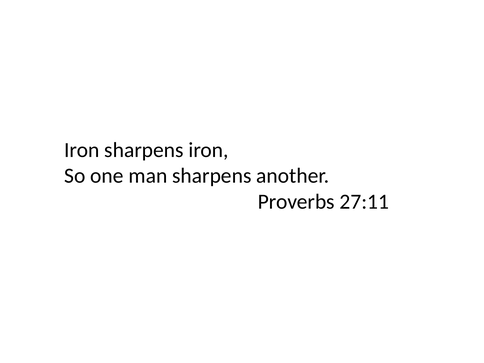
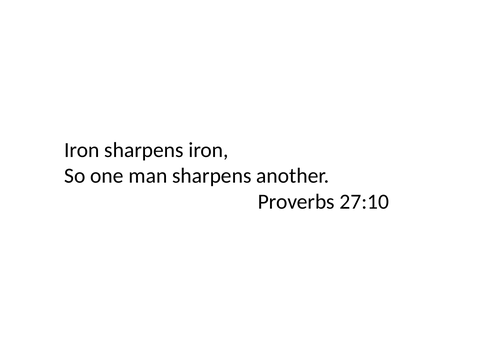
27:11: 27:11 -> 27:10
